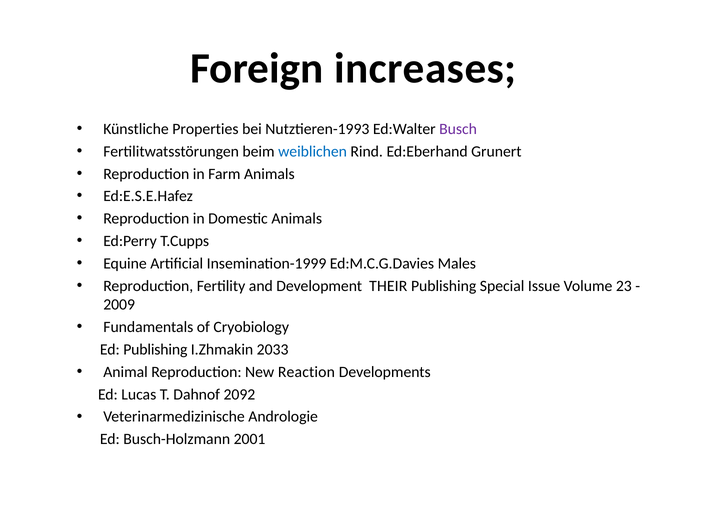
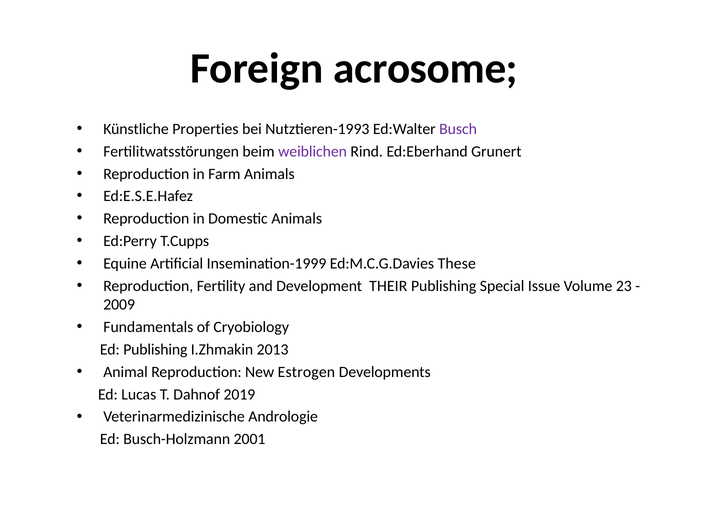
increases: increases -> acrosome
weiblichen colour: blue -> purple
Males: Males -> These
2033: 2033 -> 2013
Reaction: Reaction -> Estrogen
2092: 2092 -> 2019
